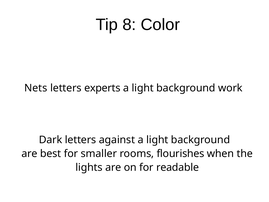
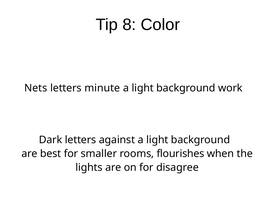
experts: experts -> minute
readable: readable -> disagree
